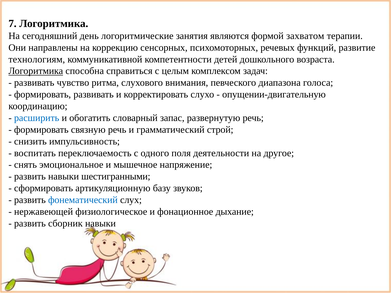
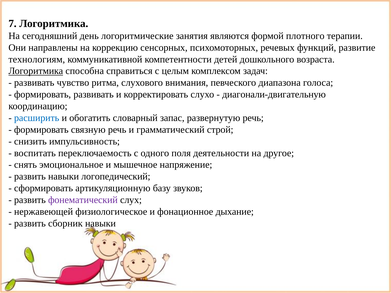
захватом: захватом -> плотного
опущении-двигательную: опущении-двигательную -> диагонали-двигательную
шестигранными: шестигранными -> логопедический
фонематический colour: blue -> purple
